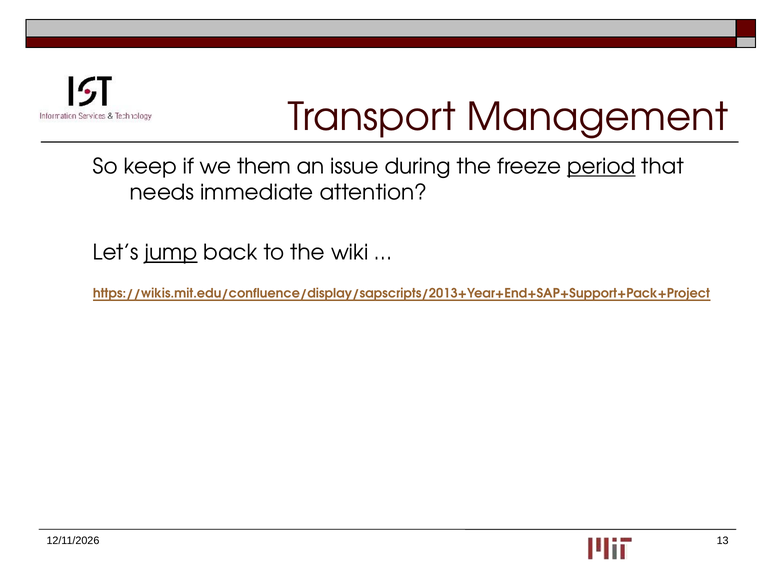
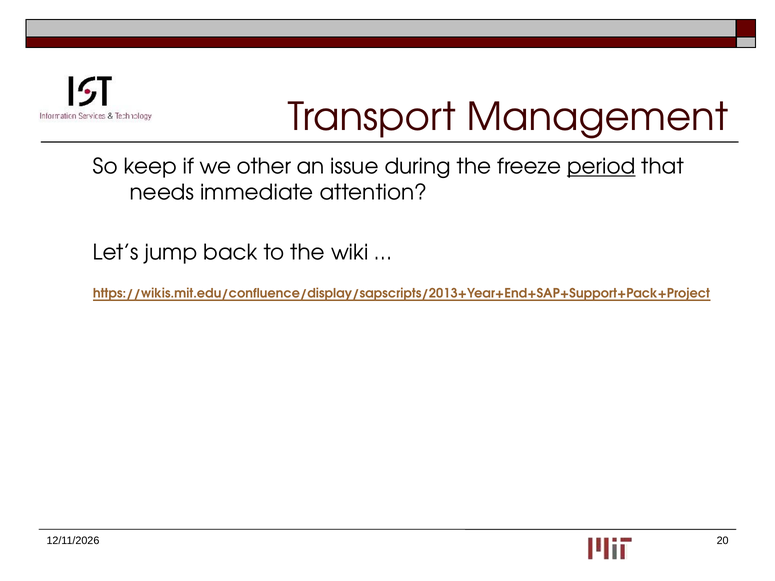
them: them -> other
jump underline: present -> none
13: 13 -> 20
